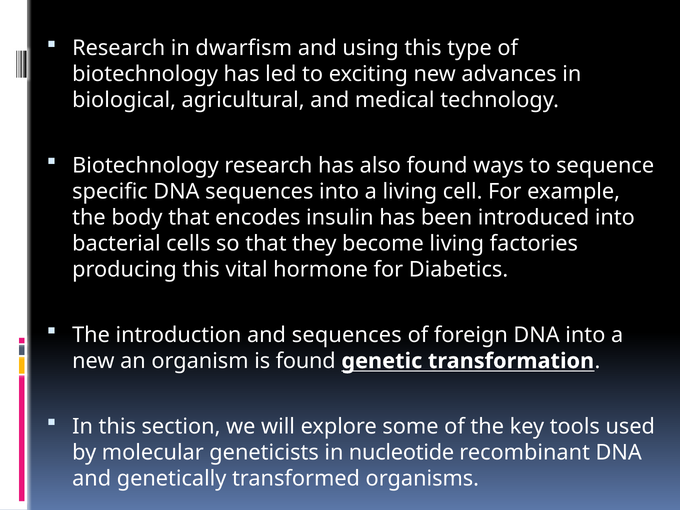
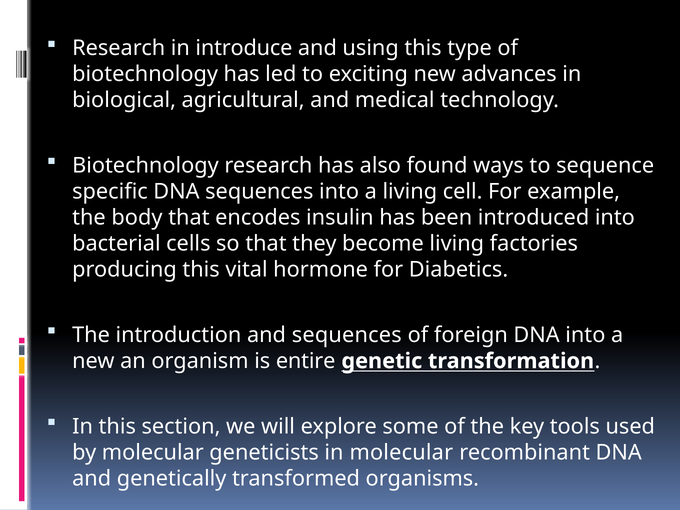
dwarfism: dwarfism -> introduce
is found: found -> entire
in nucleotide: nucleotide -> molecular
